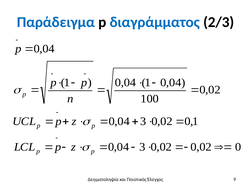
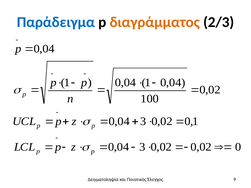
διαγράμματος colour: blue -> orange
